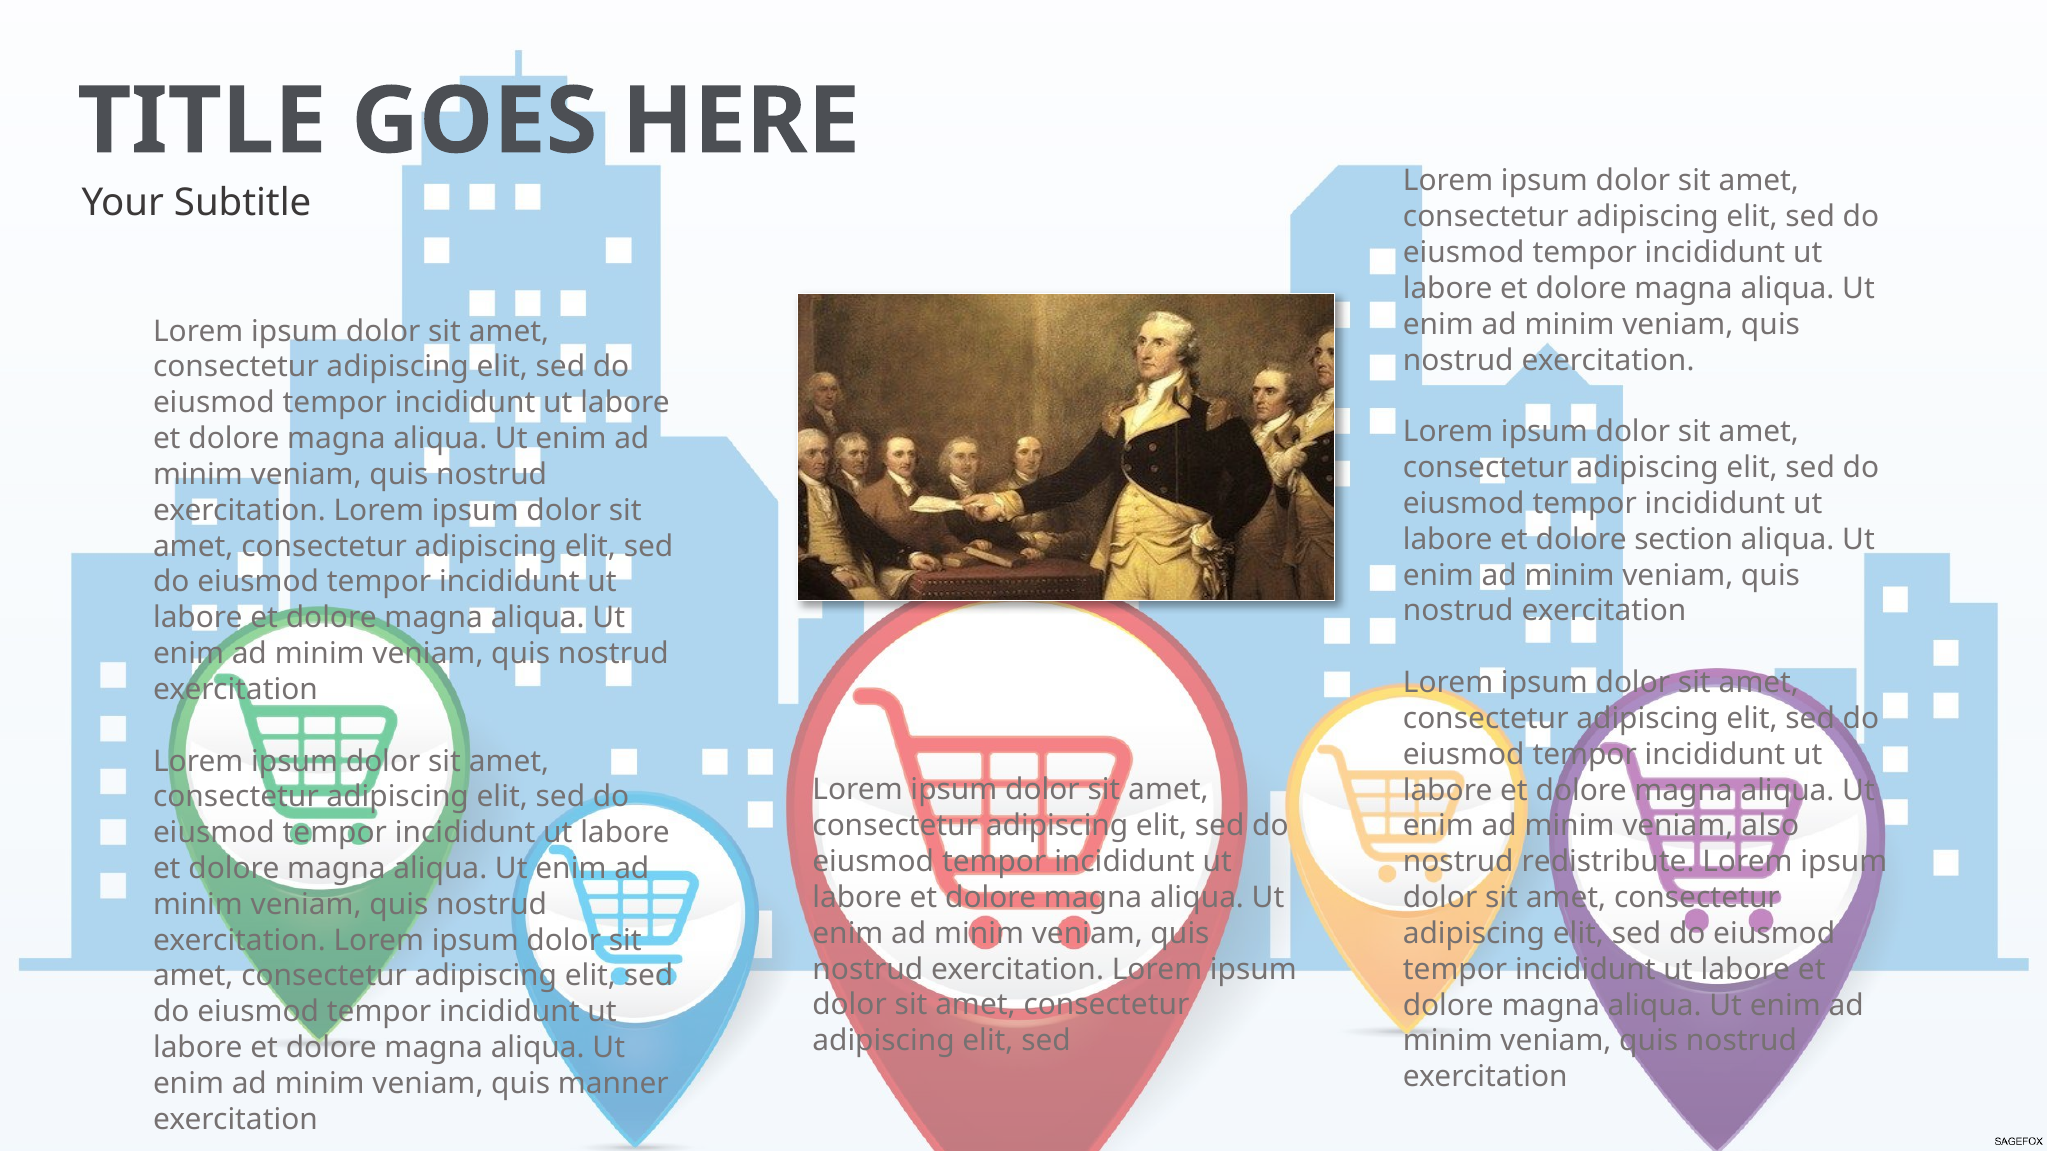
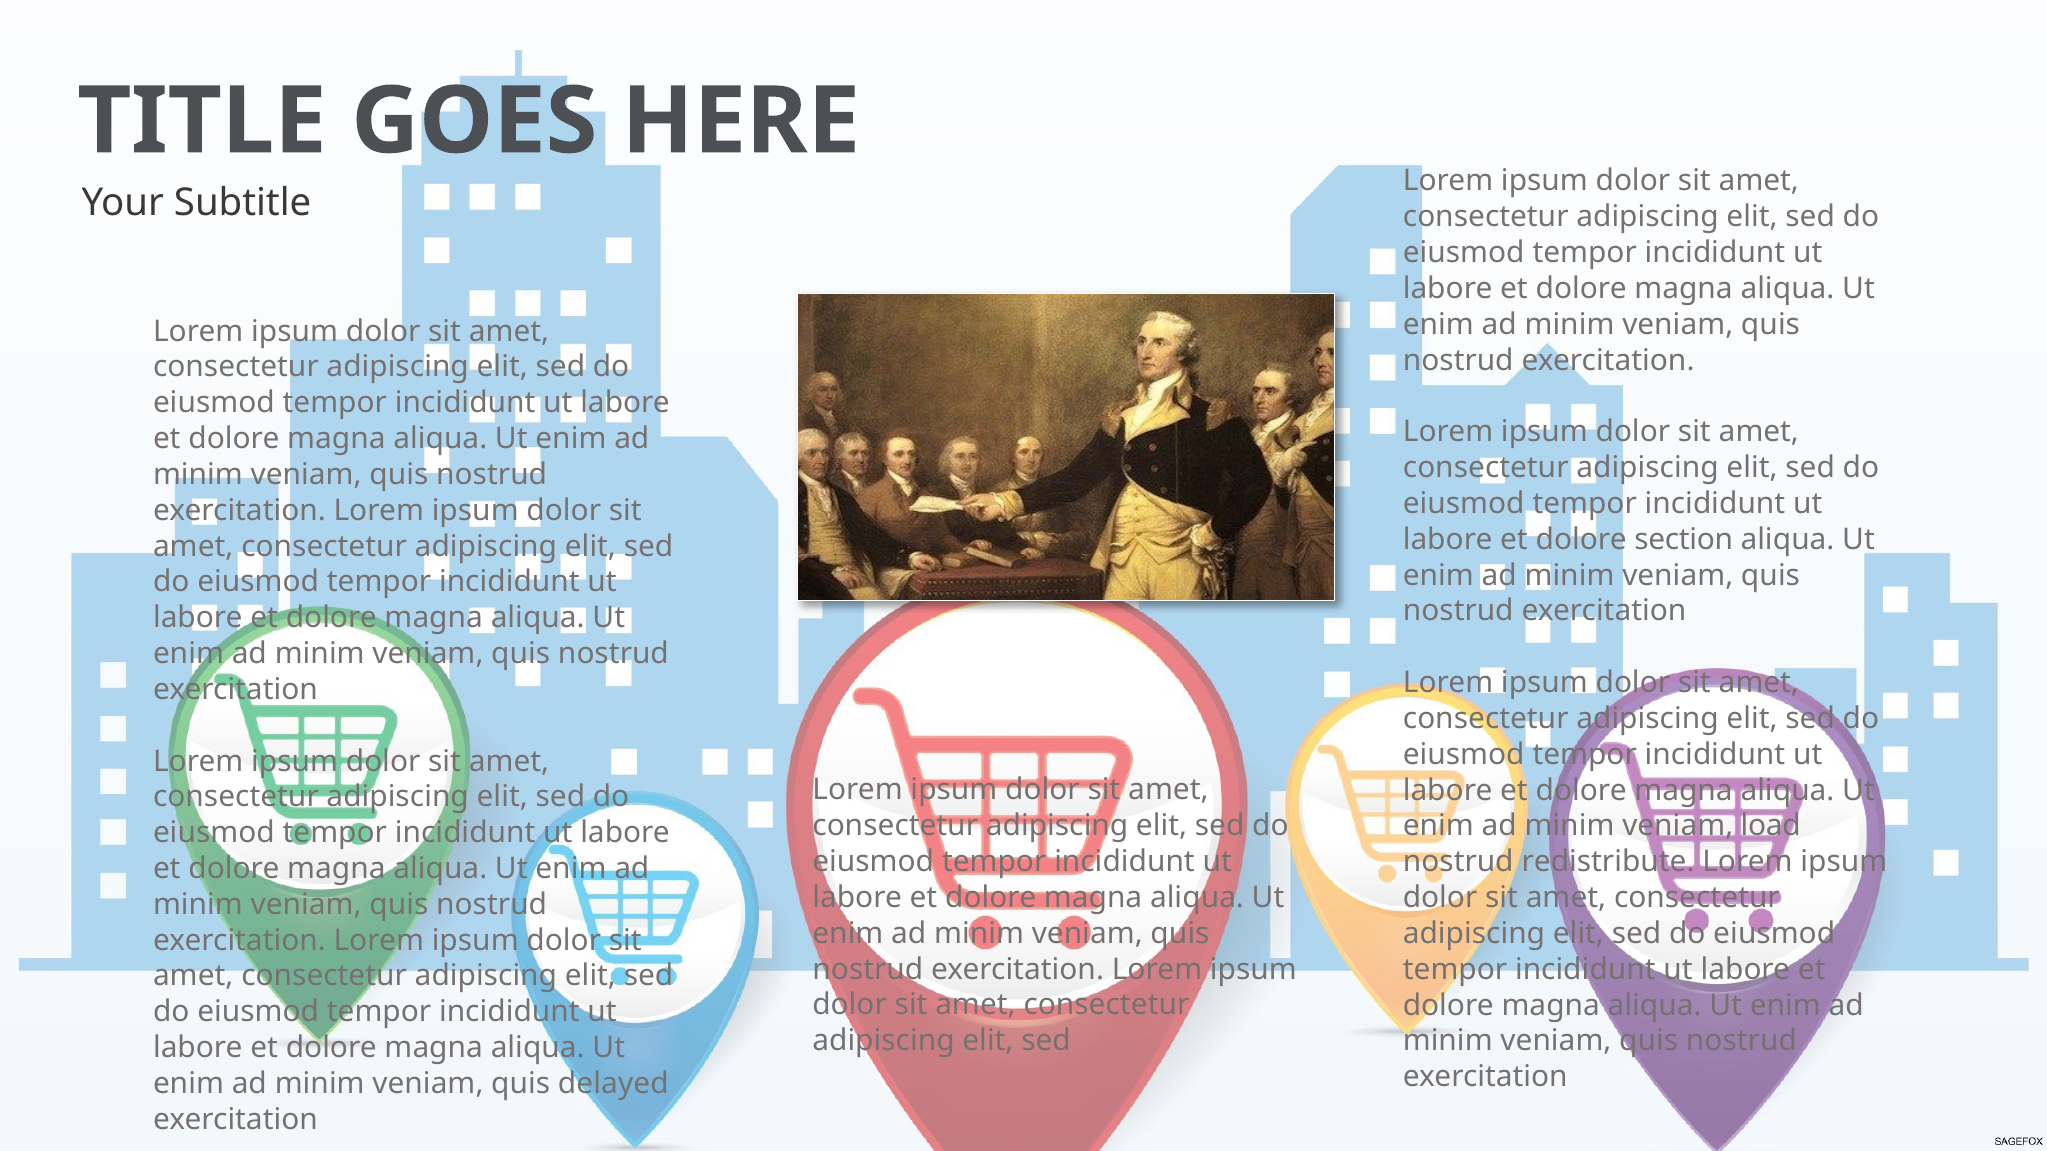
also: also -> load
manner: manner -> delayed
